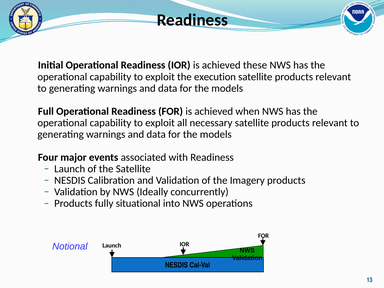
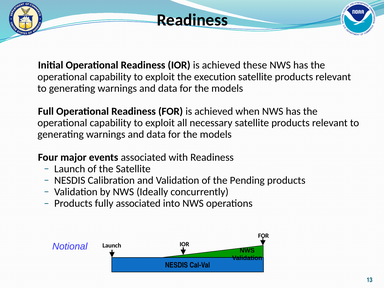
Imagery: Imagery -> Pending
fully situational: situational -> associated
